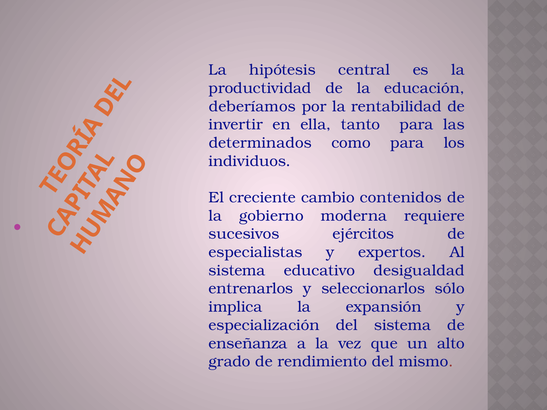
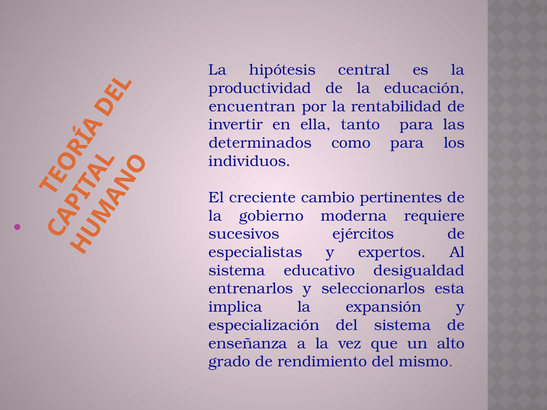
deberíamos: deberíamos -> encuentran
contenidos: contenidos -> pertinentes
sólo: sólo -> esta
